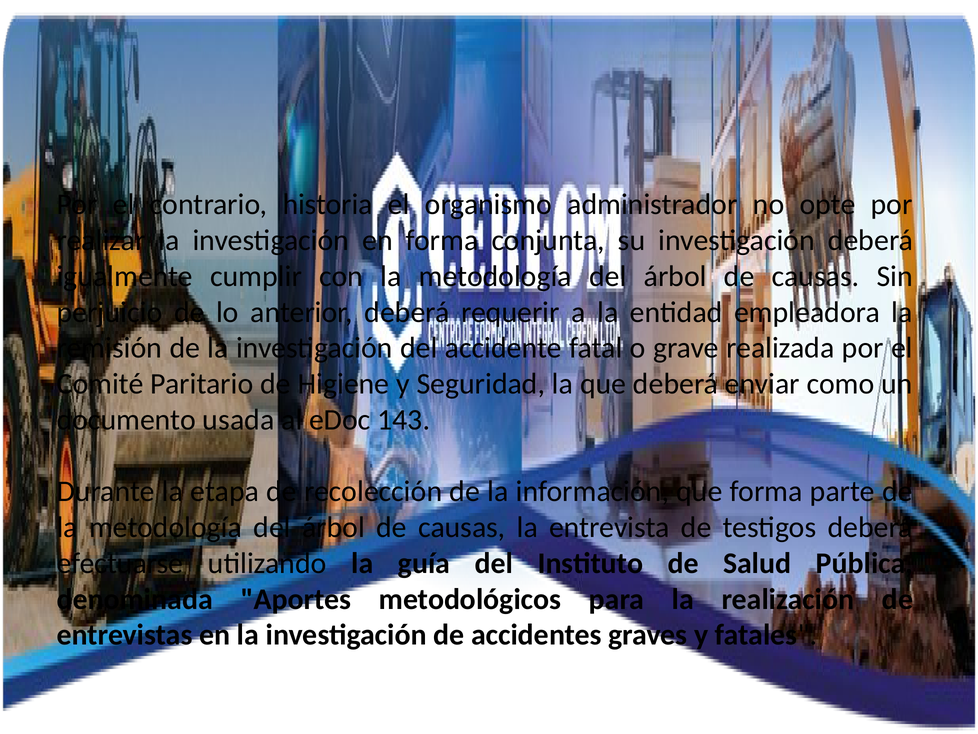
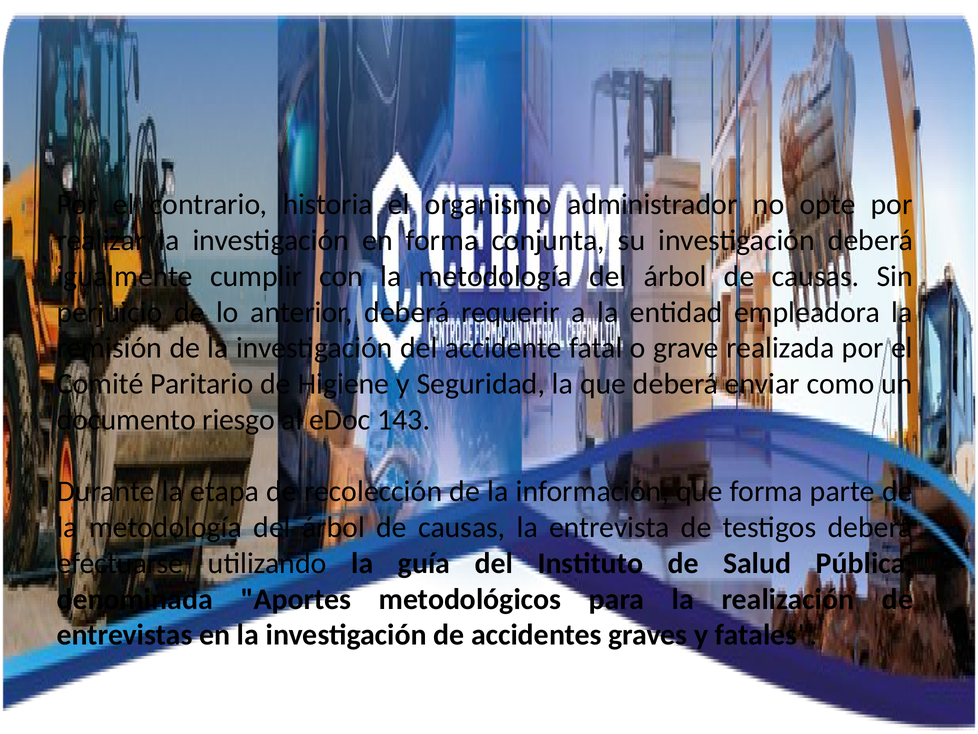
usada: usada -> riesgo
